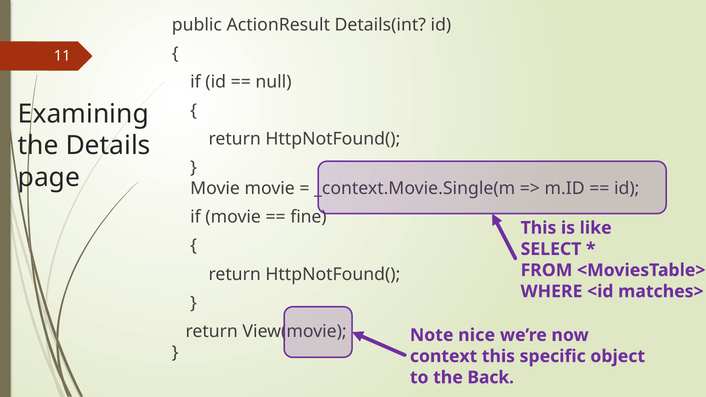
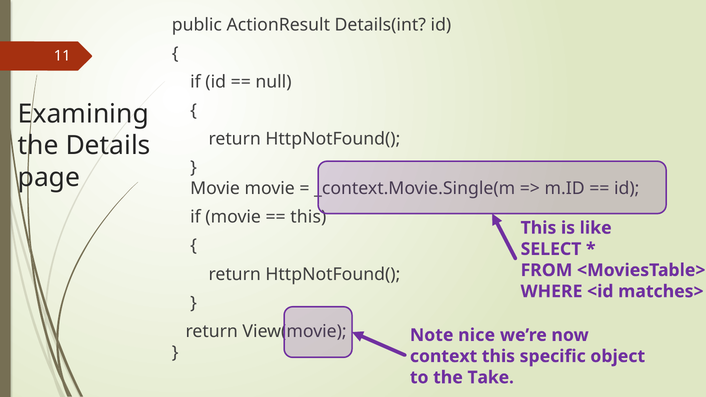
fine at (308, 217): fine -> this
Back: Back -> Take
